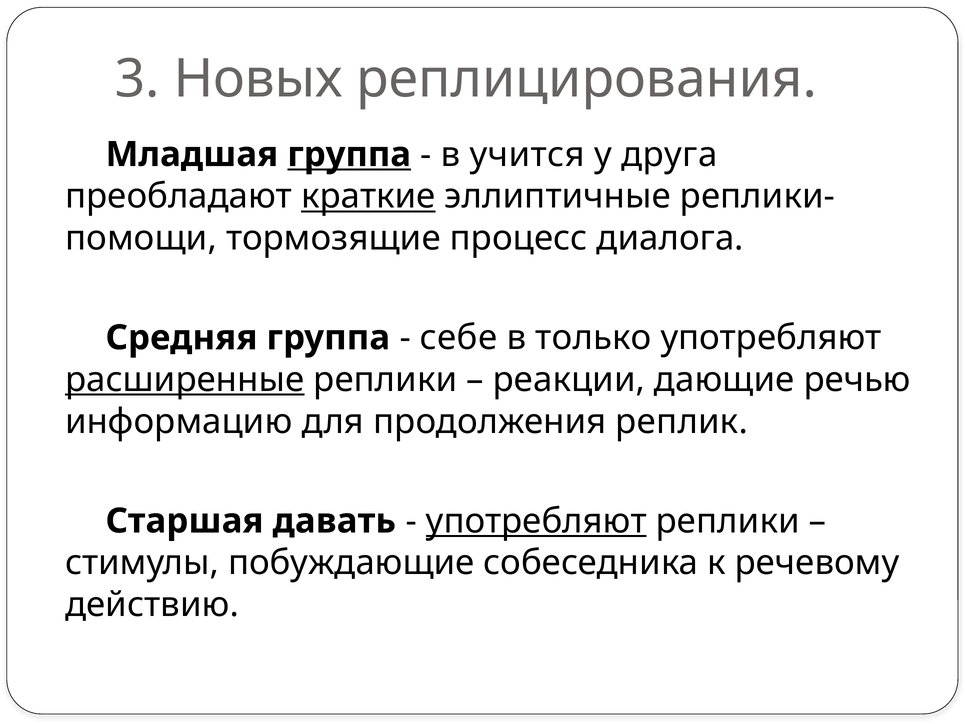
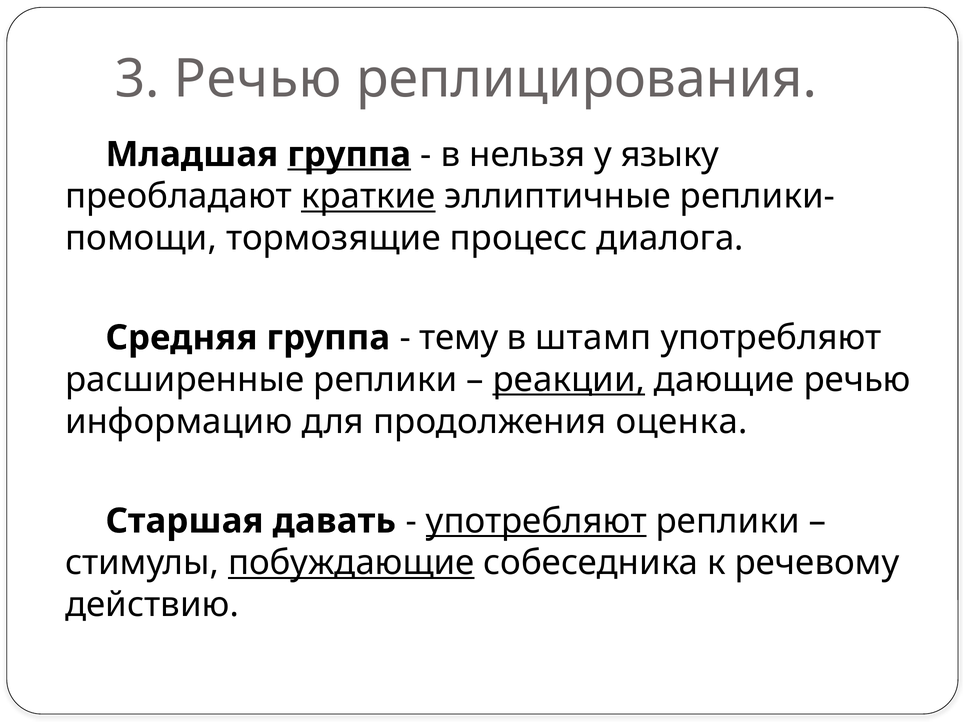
3 Новых: Новых -> Речью
учится: учится -> нельзя
друга: друга -> языку
себе: себе -> тему
только: только -> штамп
расширенные underline: present -> none
реакции underline: none -> present
реплик: реплик -> оценка
побуждающие underline: none -> present
